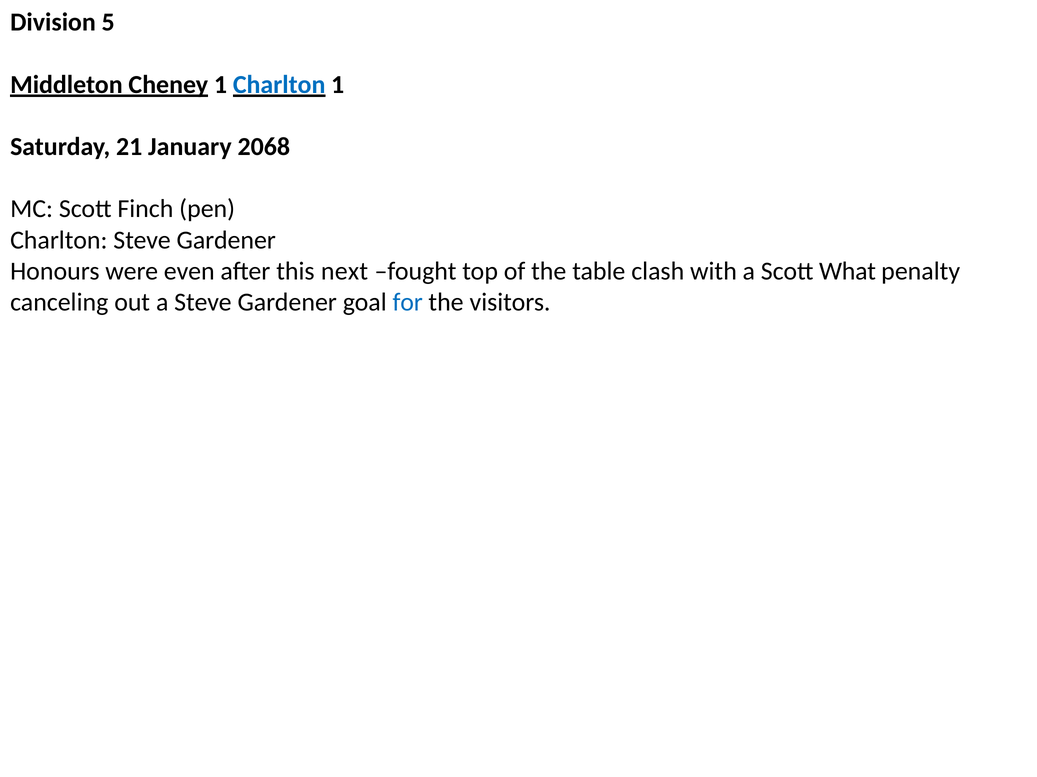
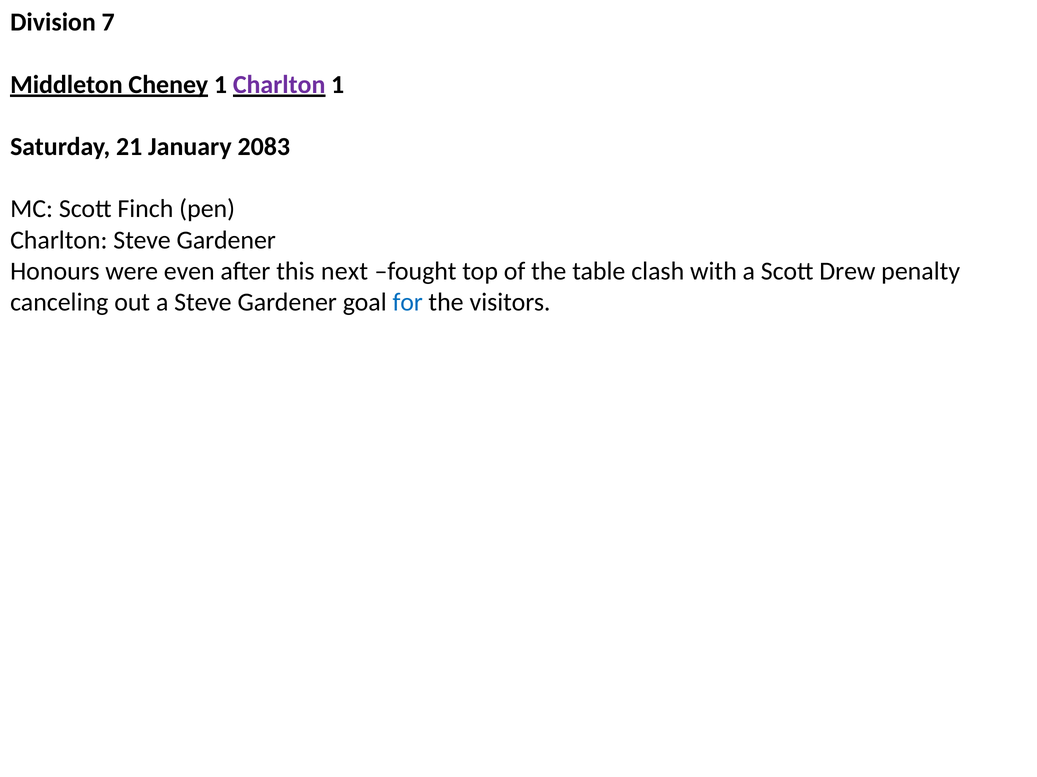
5: 5 -> 7
Charlton at (279, 85) colour: blue -> purple
2068: 2068 -> 2083
What: What -> Drew
